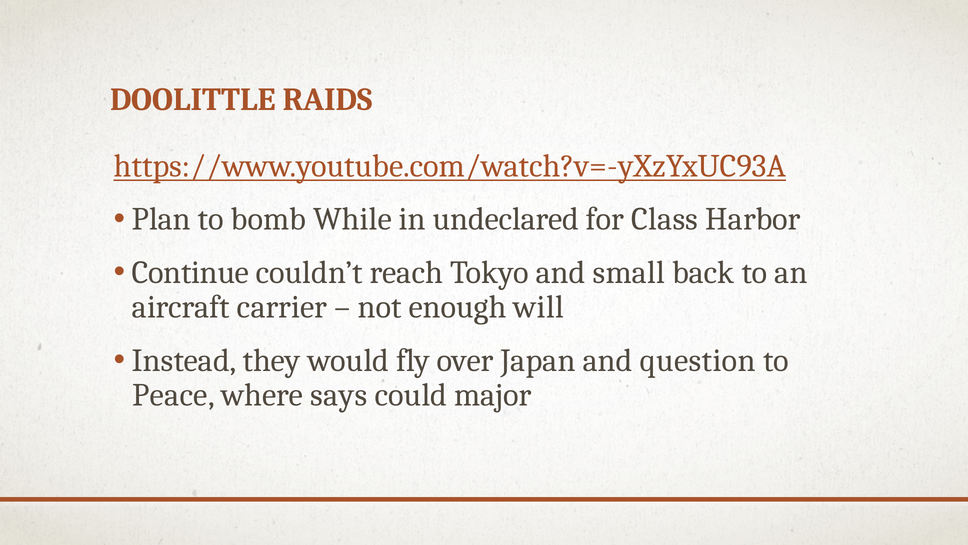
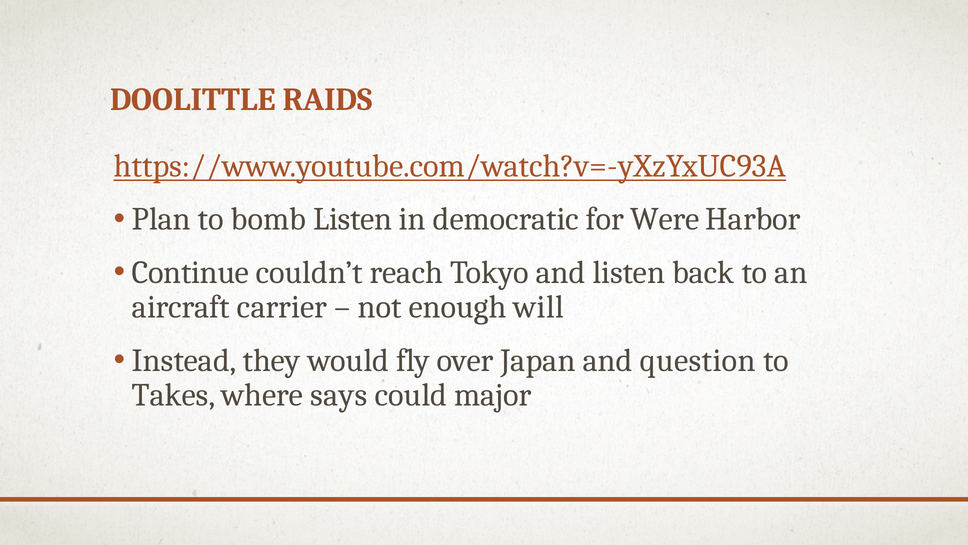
bomb While: While -> Listen
undeclared: undeclared -> democratic
Class: Class -> Were
and small: small -> listen
Peace: Peace -> Takes
